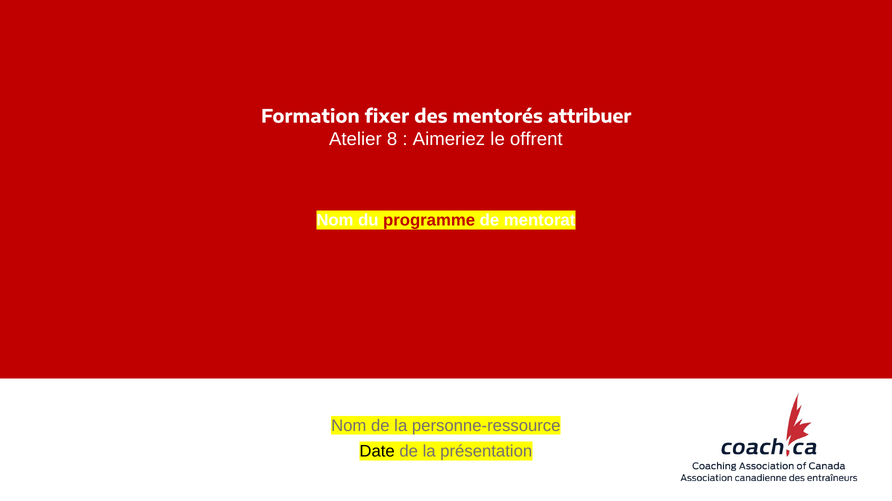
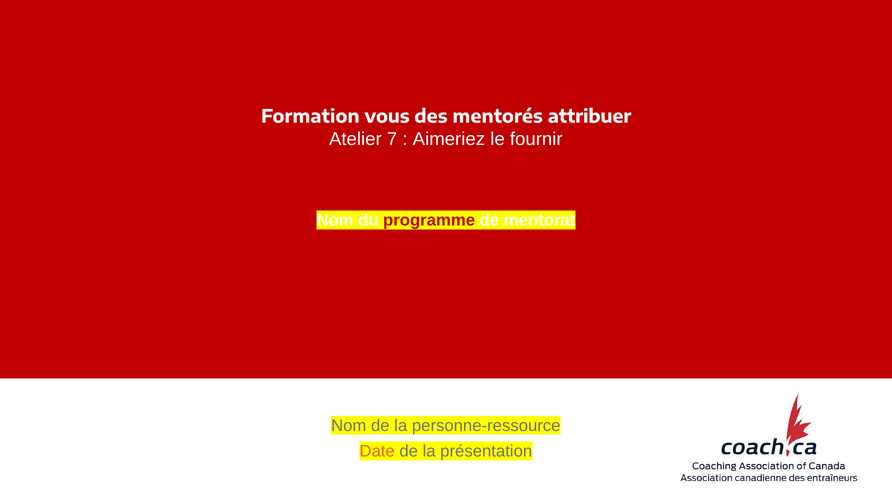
fixer: fixer -> vous
8: 8 -> 7
offrent: offrent -> fournir
Date colour: black -> orange
